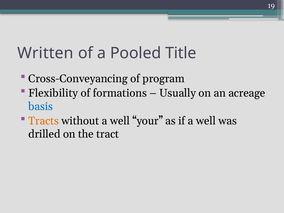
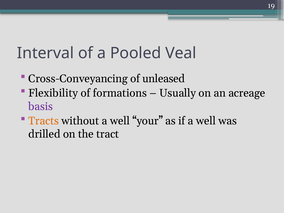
Written: Written -> Interval
Title: Title -> Veal
program: program -> unleased
basis colour: blue -> purple
